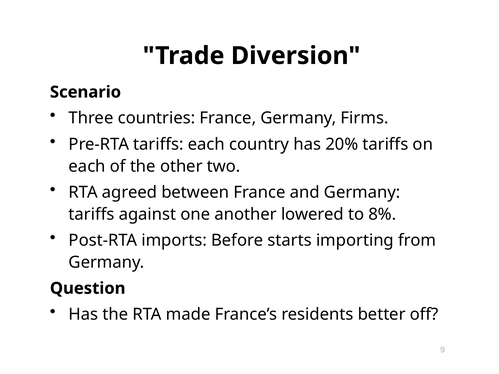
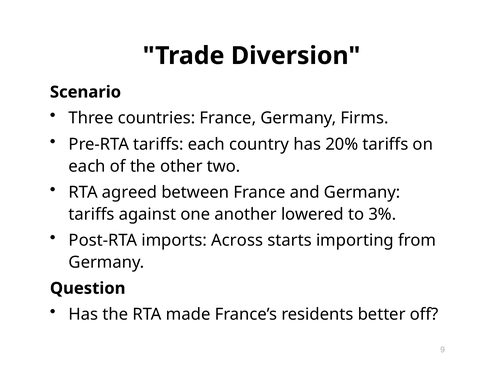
8%: 8% -> 3%
Before: Before -> Across
